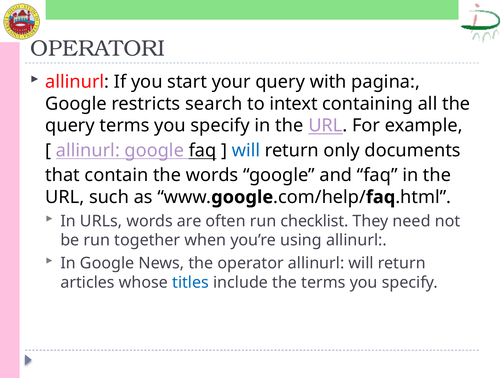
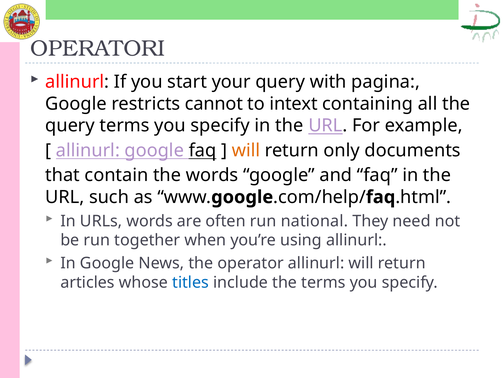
search: search -> cannot
will at (246, 150) colour: blue -> orange
checklist: checklist -> national
